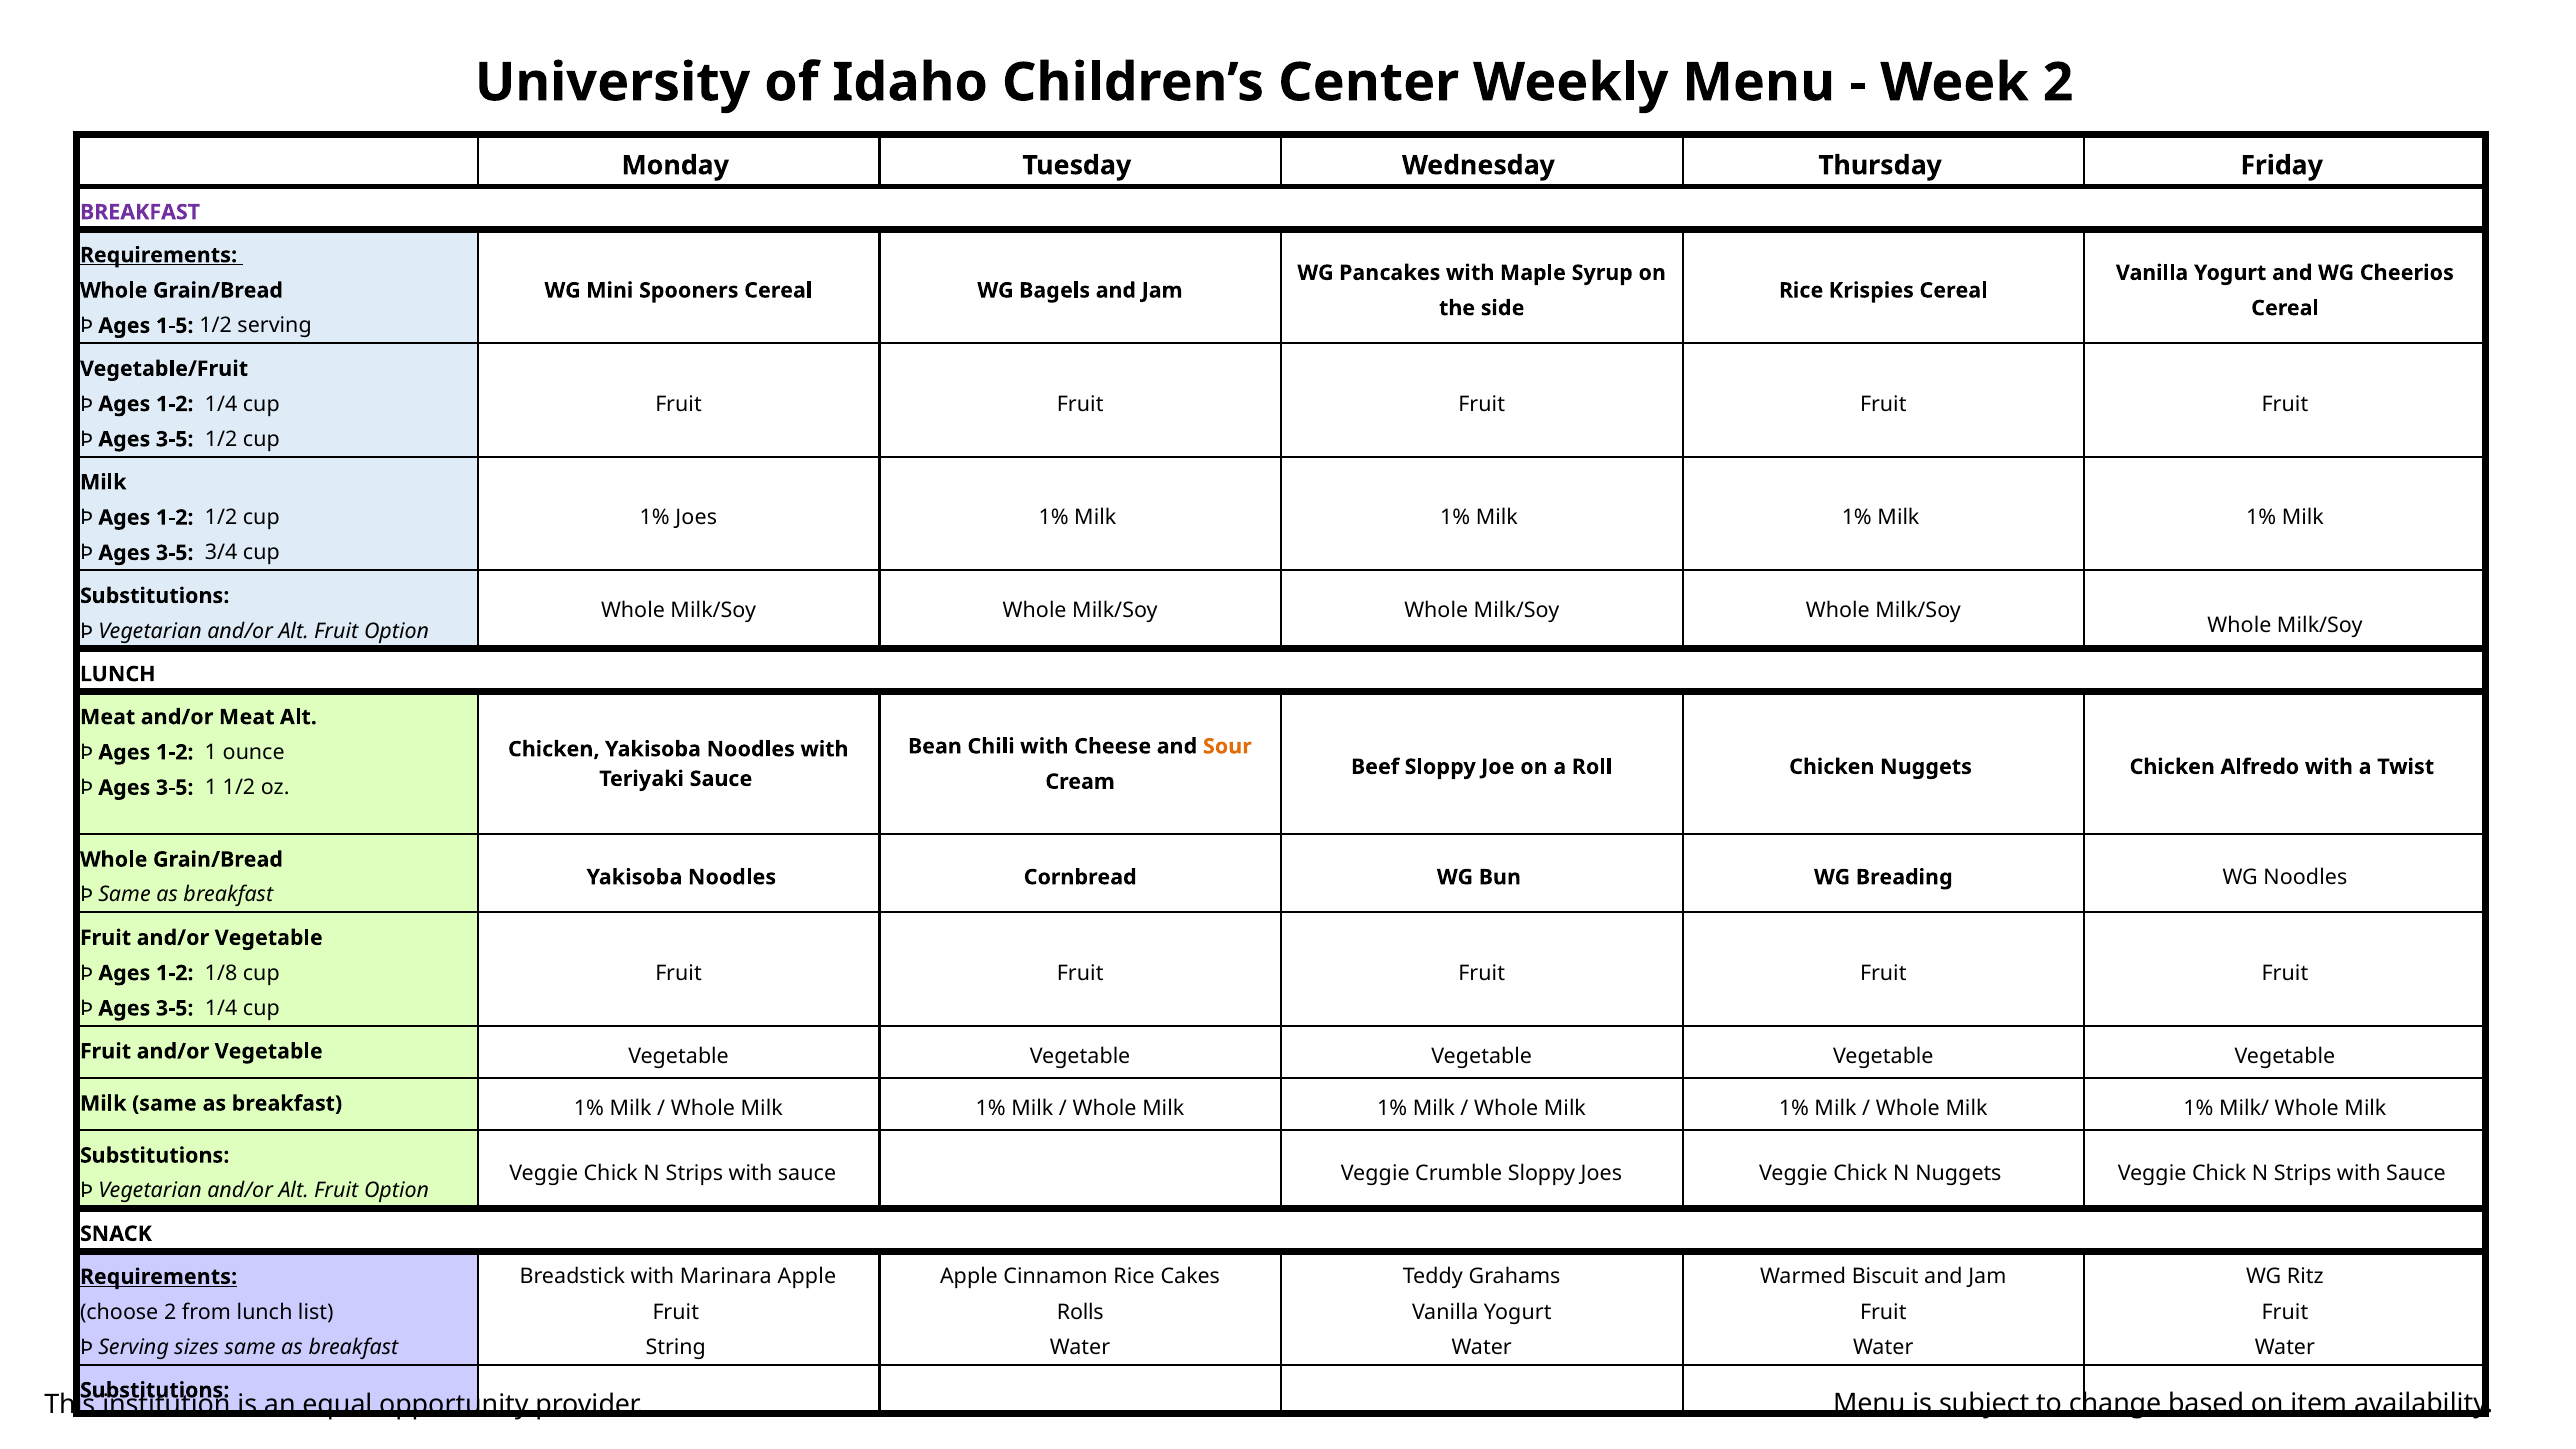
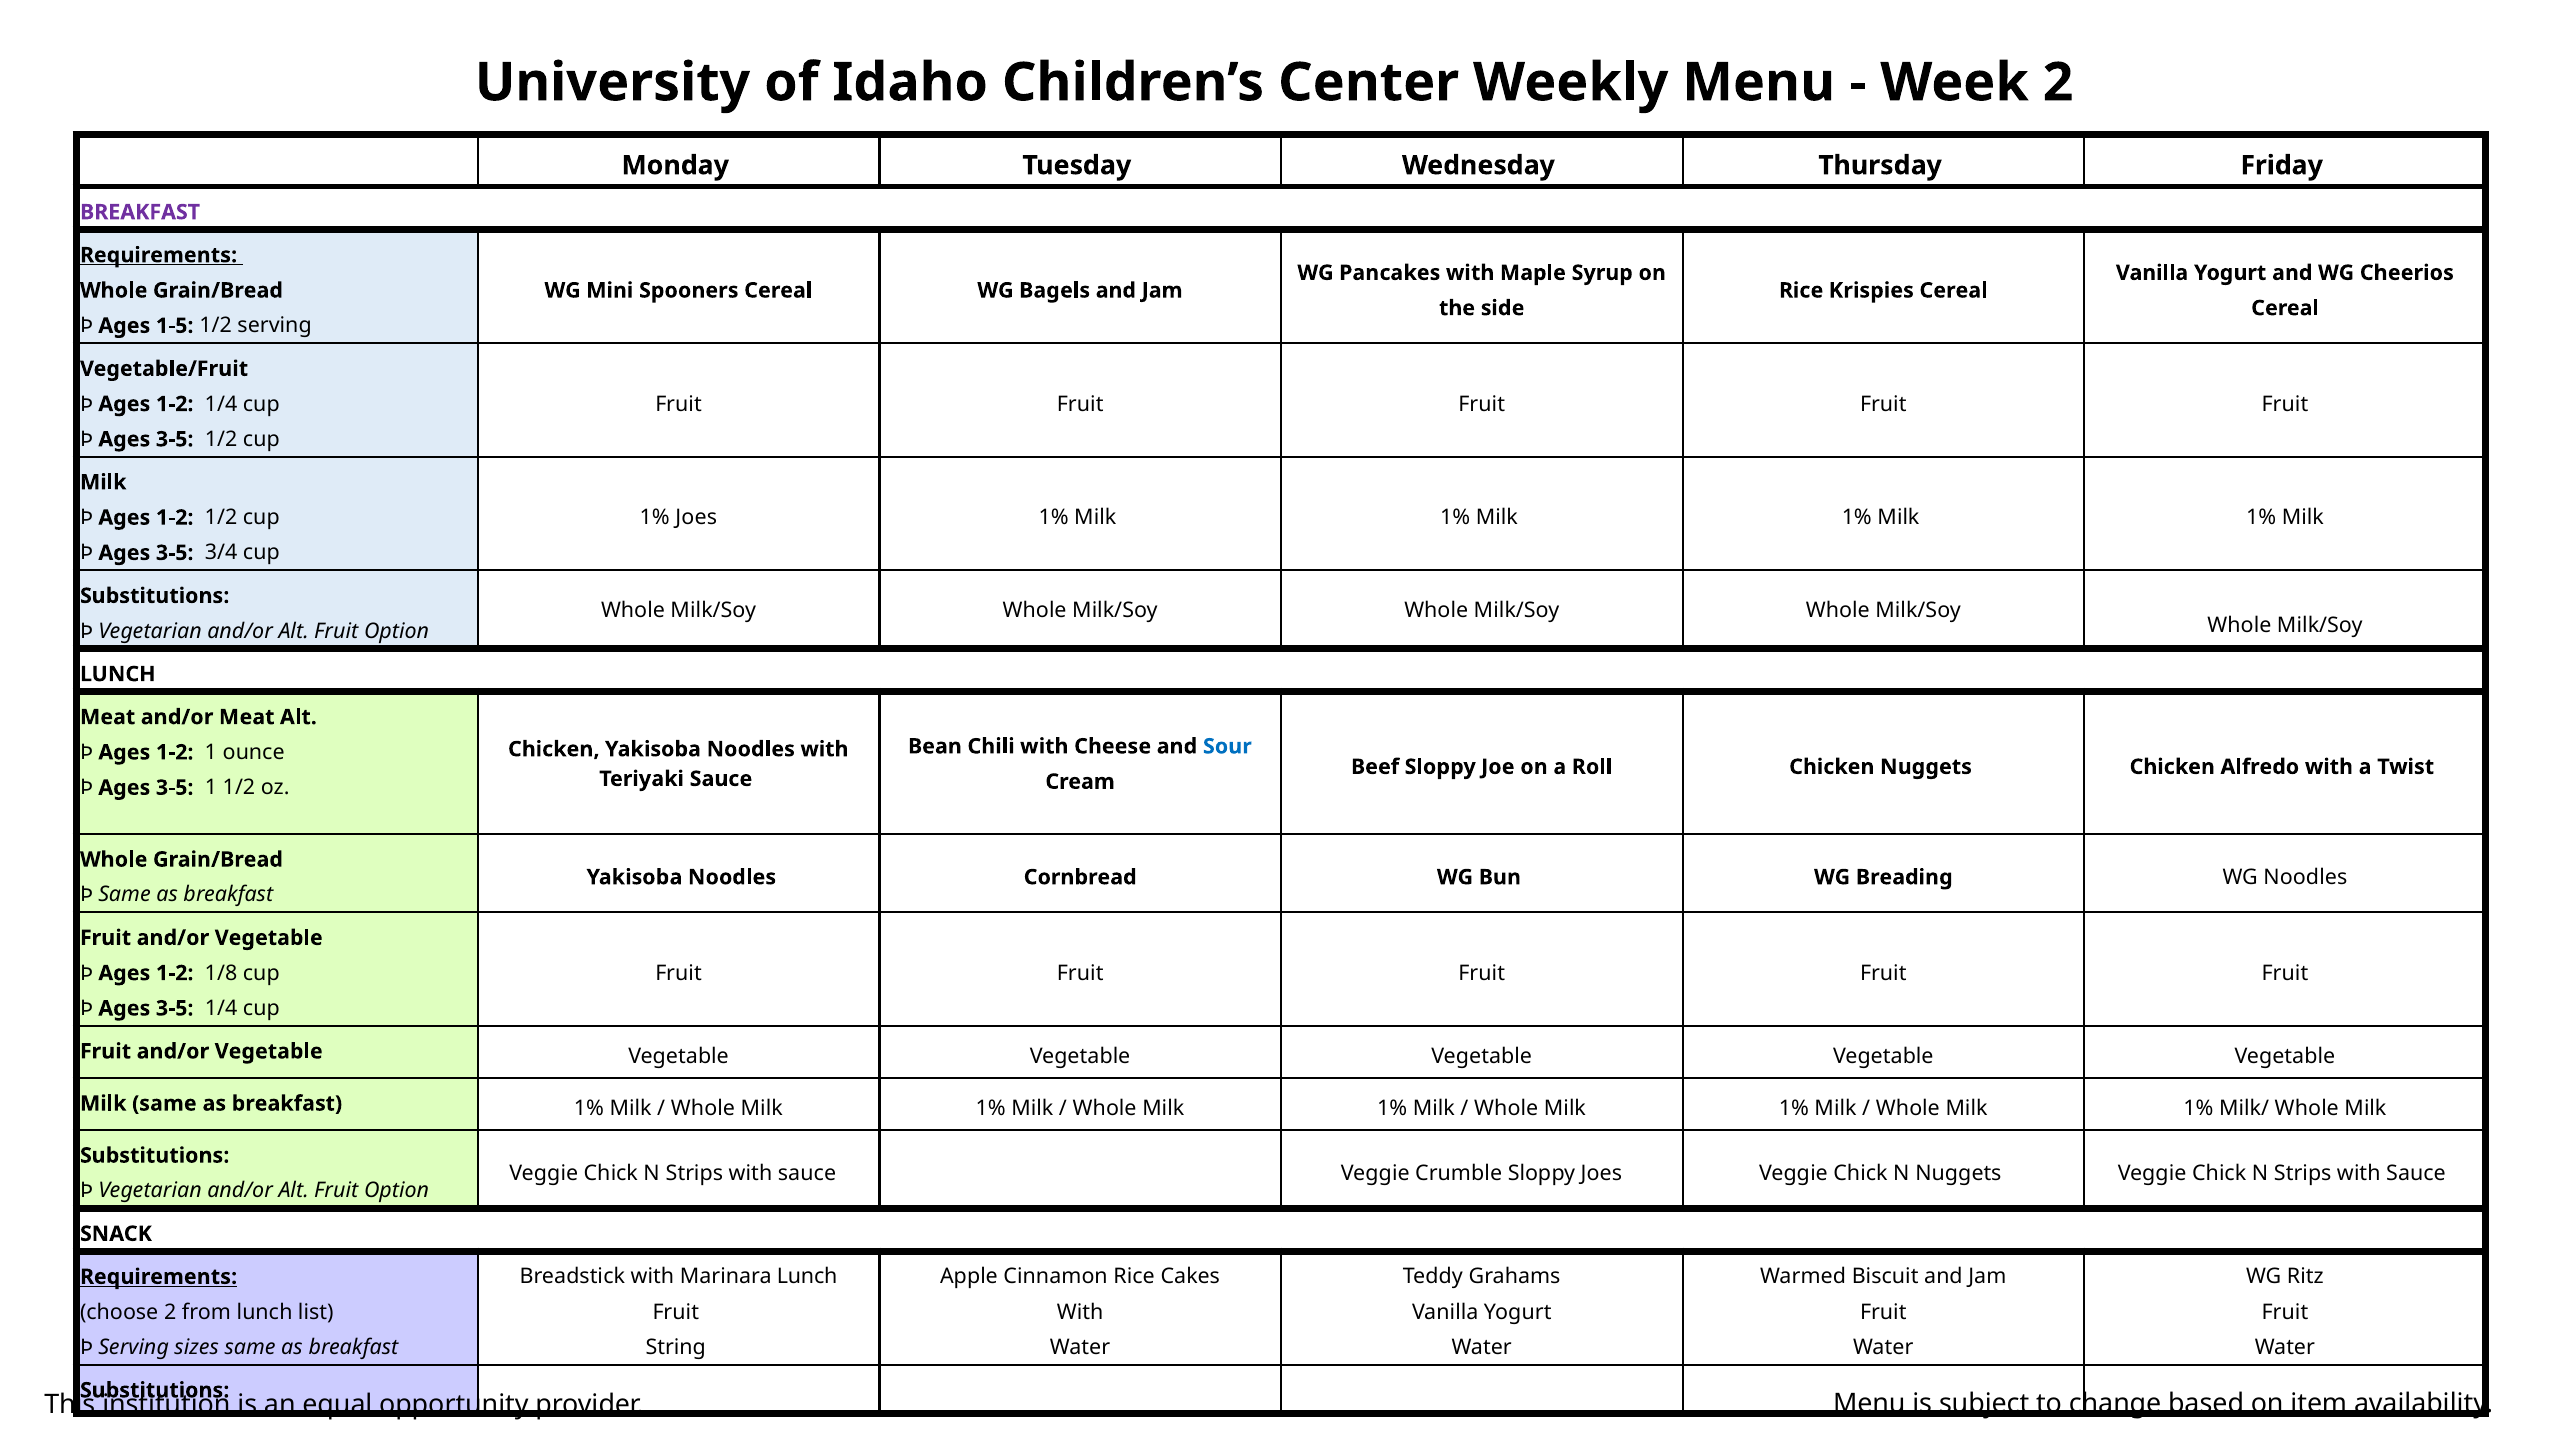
Sour colour: orange -> blue
Marinara Apple: Apple -> Lunch
Rolls at (1080, 1312): Rolls -> With
